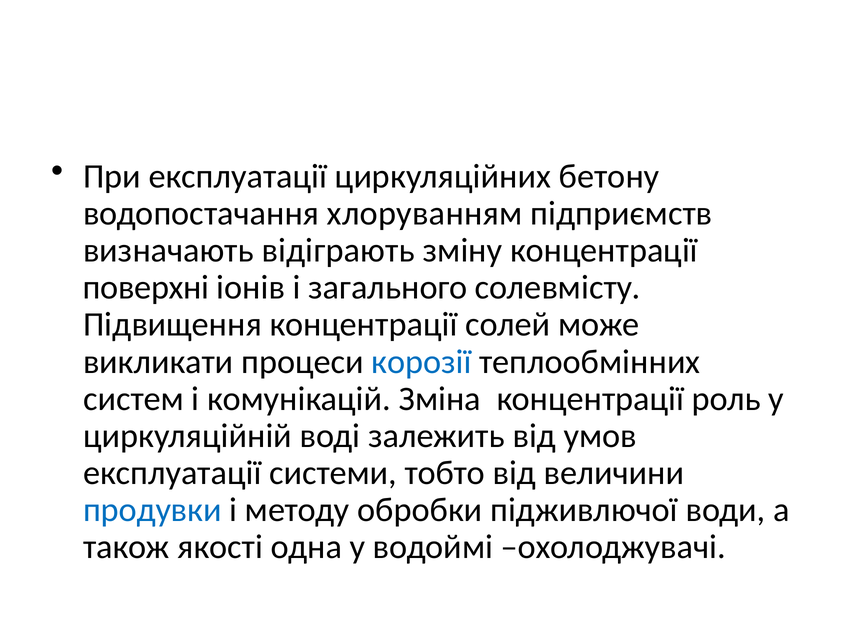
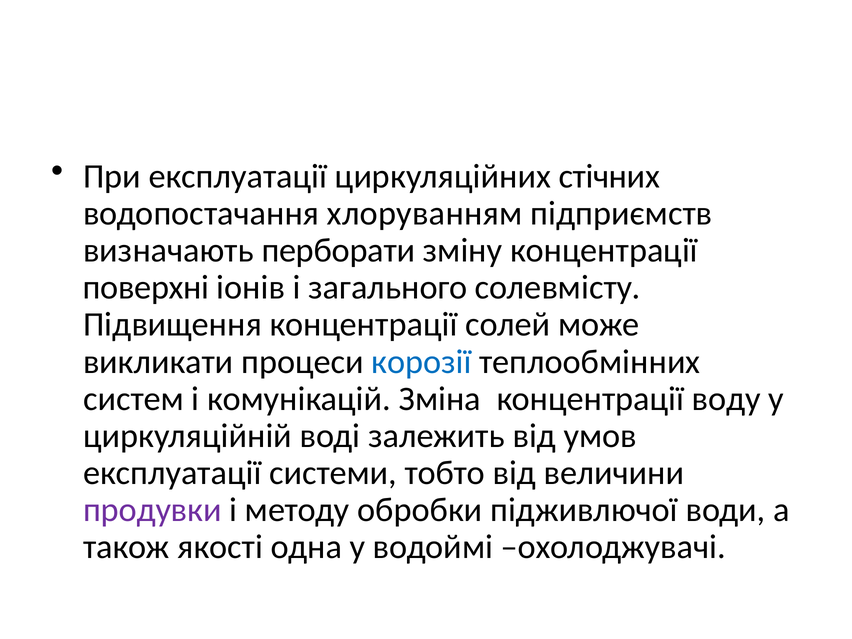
бетону: бетону -> стічних
відіграють: відіграють -> перборати
роль: роль -> воду
продувки colour: blue -> purple
